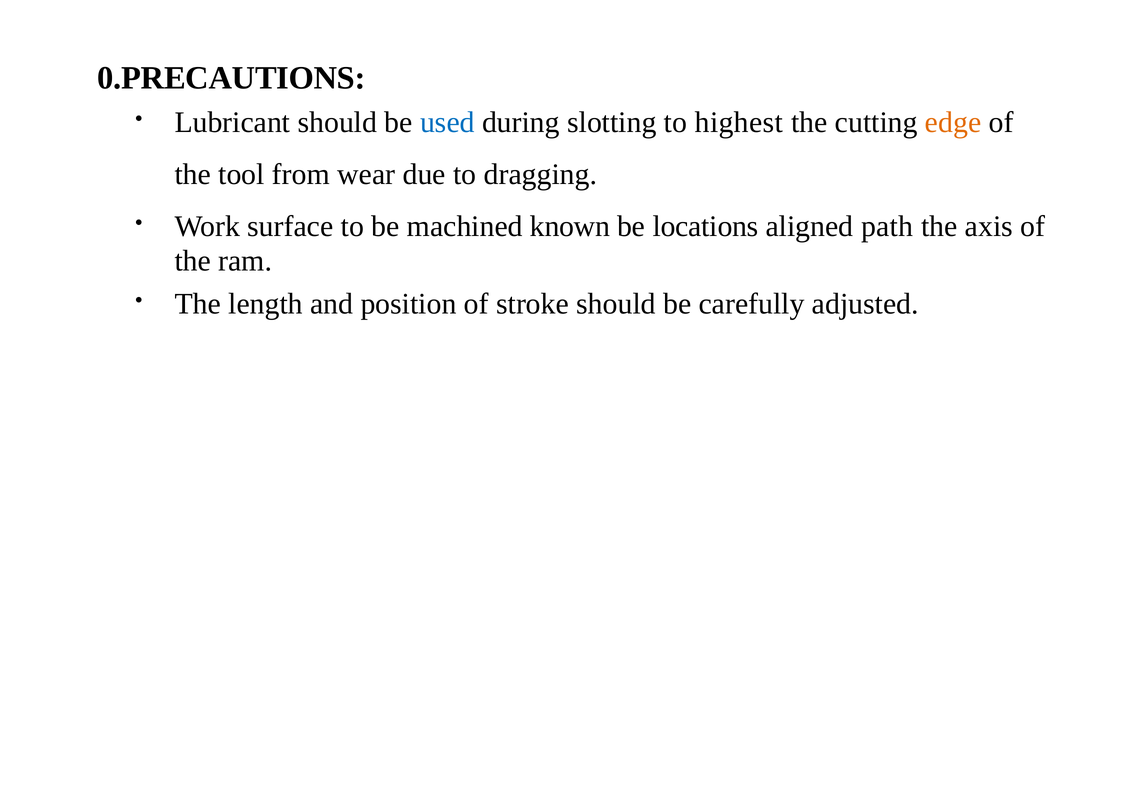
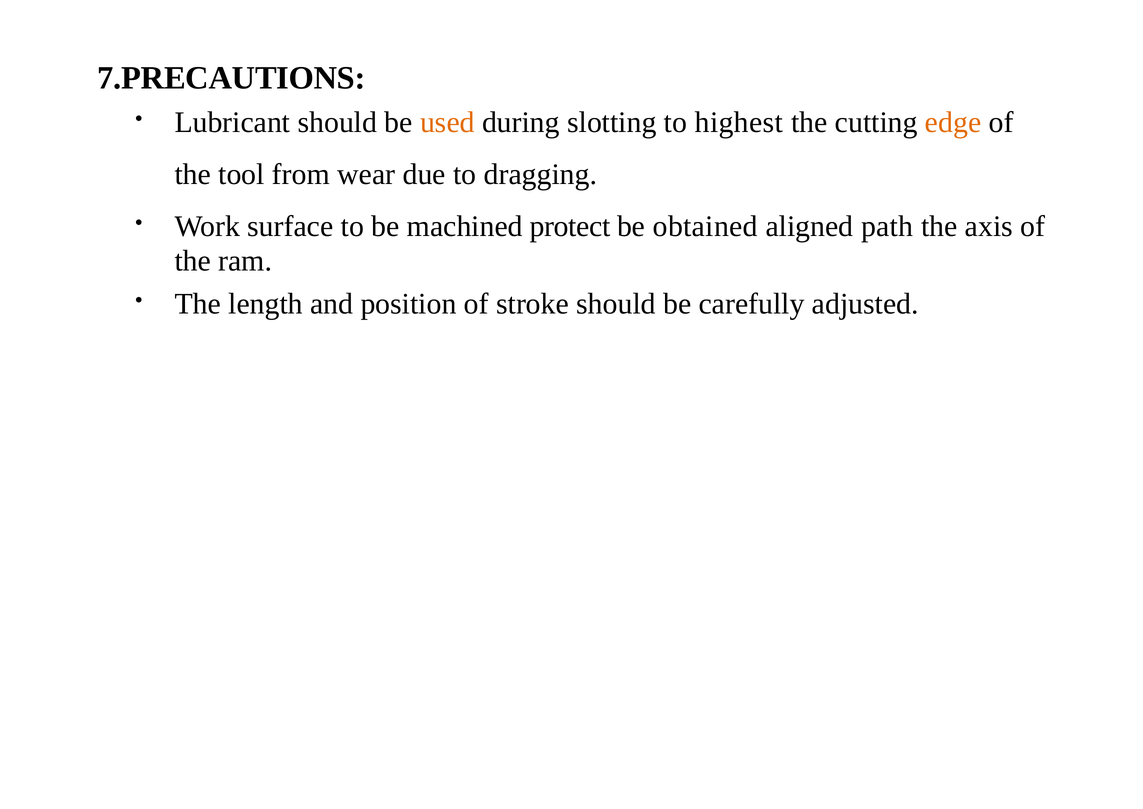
0.PRECAUTIONS: 0.PRECAUTIONS -> 7.PRECAUTIONS
used colour: blue -> orange
known: known -> protect
locations: locations -> obtained
